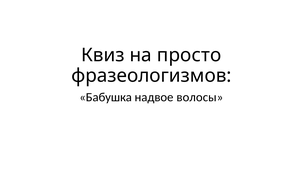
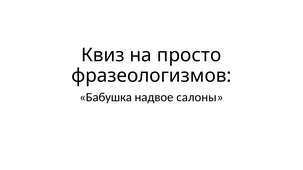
волосы: волосы -> салоны
